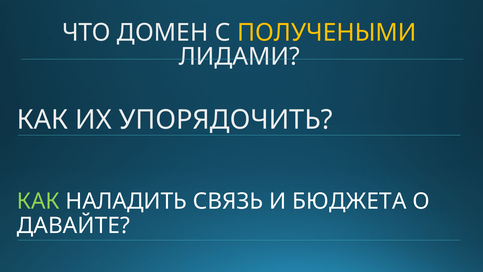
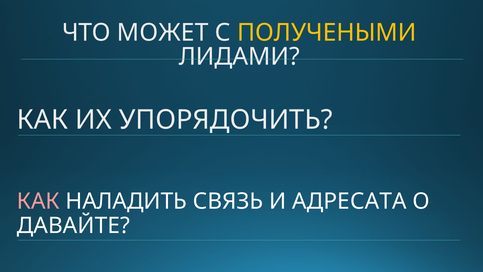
ДОМЕН: ДОМЕН -> МОЖЕТ
КАК at (38, 201) colour: light green -> pink
БЮДЖЕТА: БЮДЖЕТА -> АДРЕСАТА
